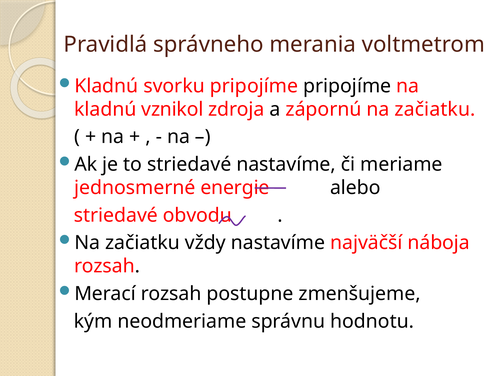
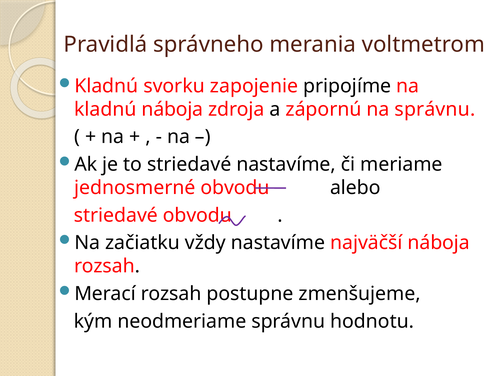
svorku pripojíme: pripojíme -> zapojenie
kladnú vznikol: vznikol -> náboja
zápornú na začiatku: začiatku -> správnu
jednosmerné energie: energie -> obvodu
